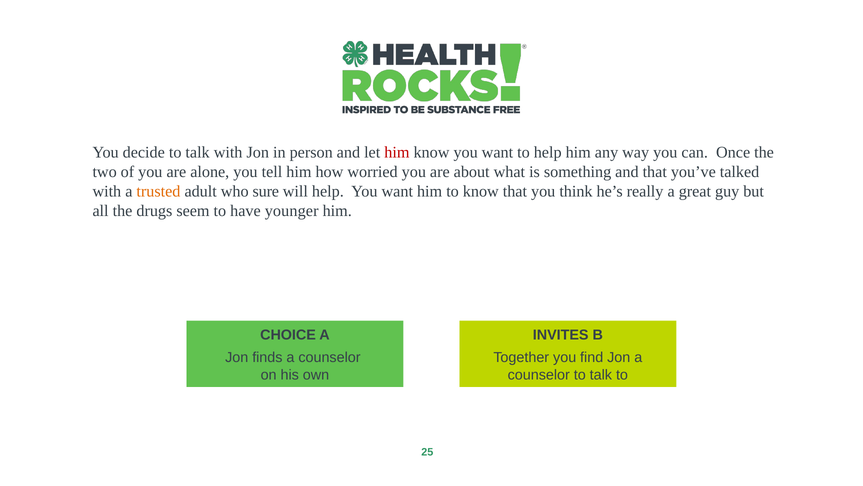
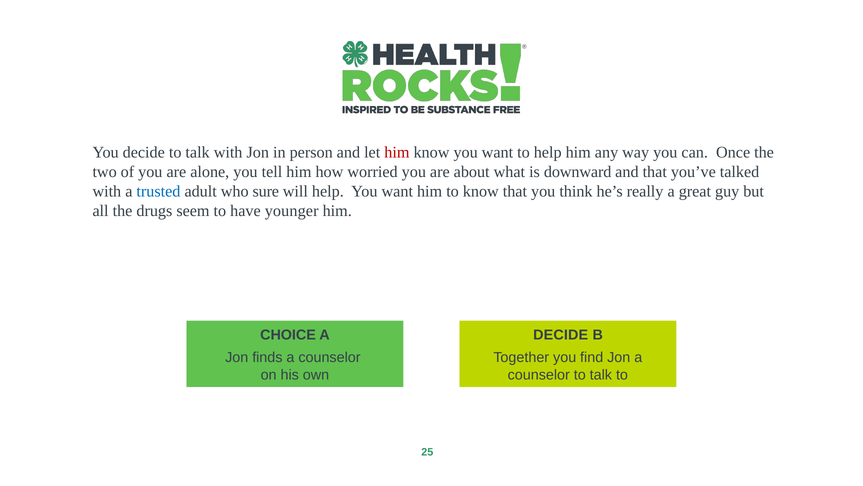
something: something -> downward
trusted colour: orange -> blue
INVITES at (561, 334): INVITES -> DECIDE
